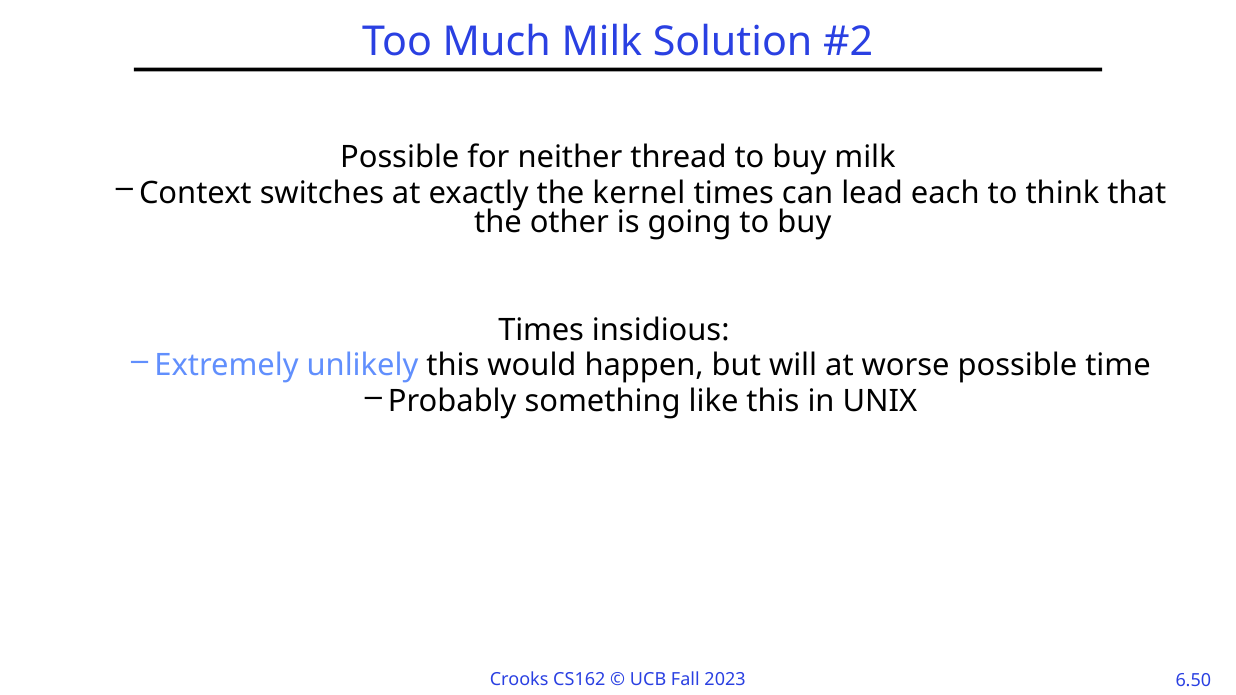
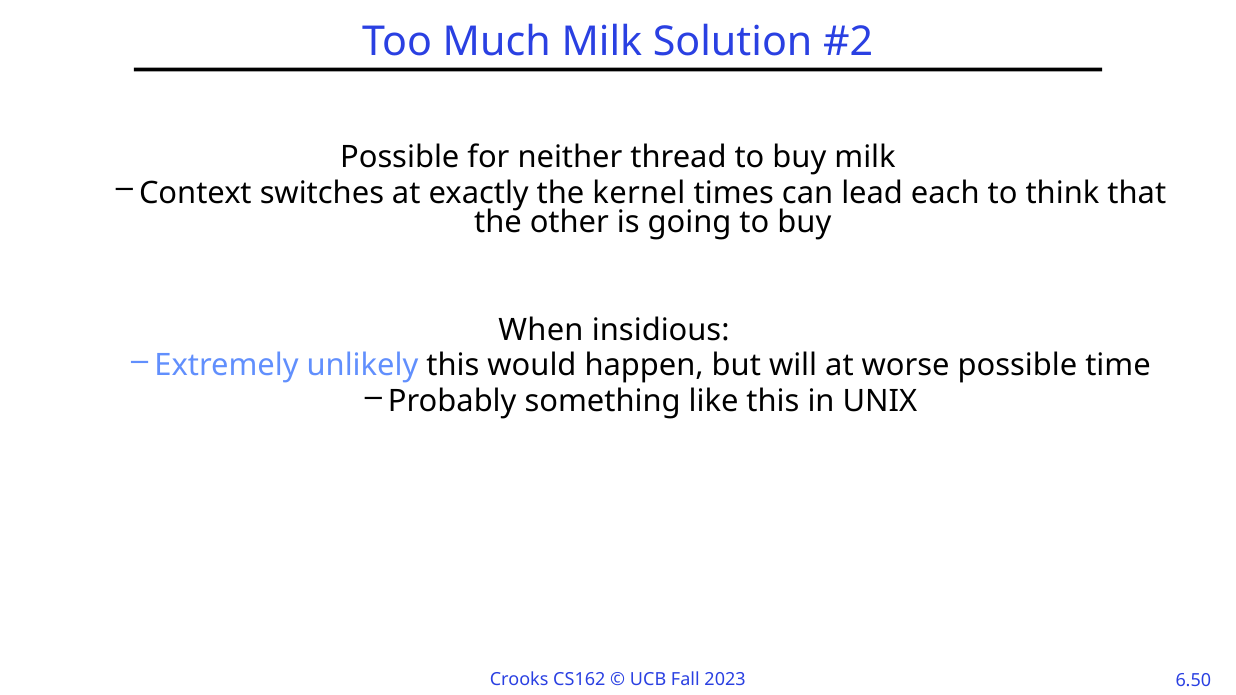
Times at (541, 330): Times -> When
